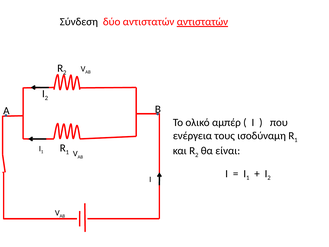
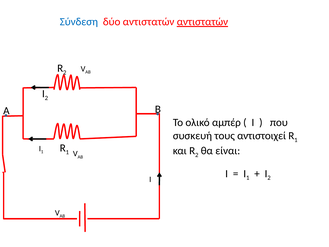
Σύνδεση colour: black -> blue
ενέργεια: ενέργεια -> συσκευή
ισοδύναμη: ισοδύναμη -> αντιστοιχεί
